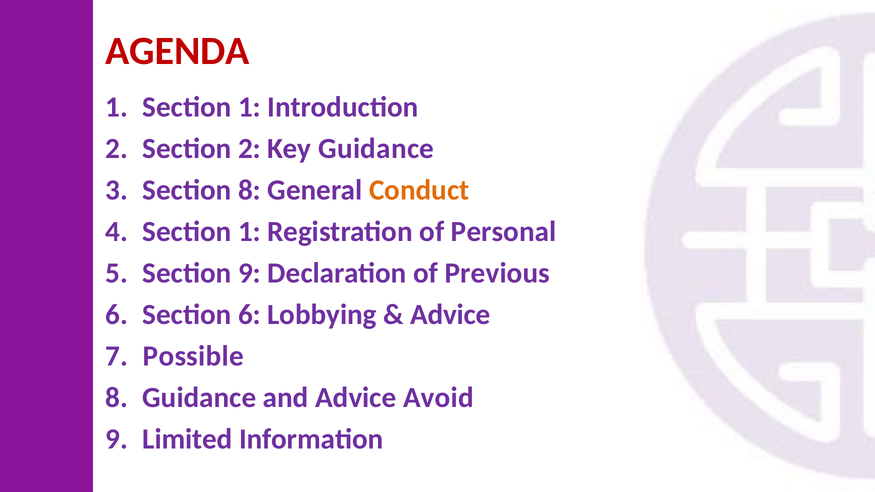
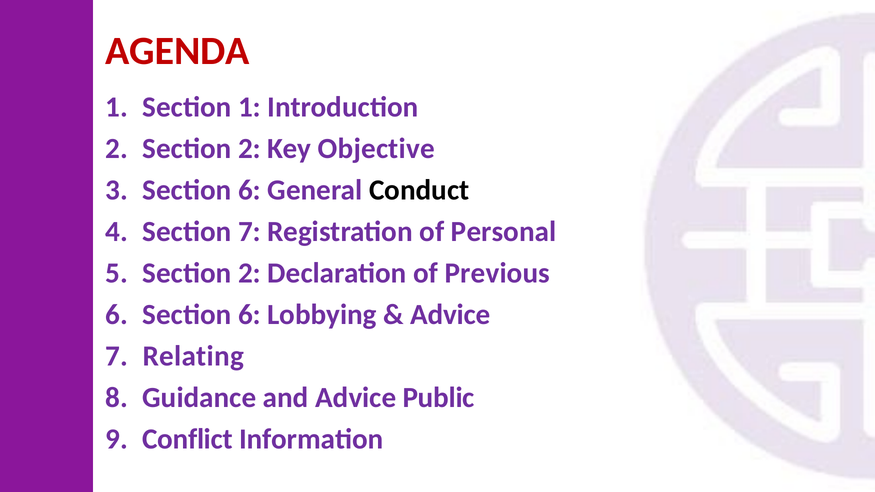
Key Guidance: Guidance -> Objective
3 Section 8: 8 -> 6
Conduct colour: orange -> black
4 Section 1: 1 -> 7
5 Section 9: 9 -> 2
Possible: Possible -> Relating
Avoid: Avoid -> Public
Limited: Limited -> Conflict
